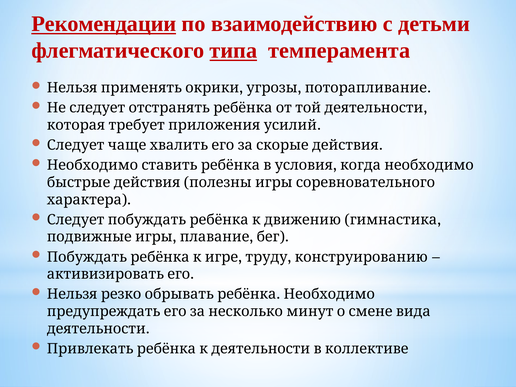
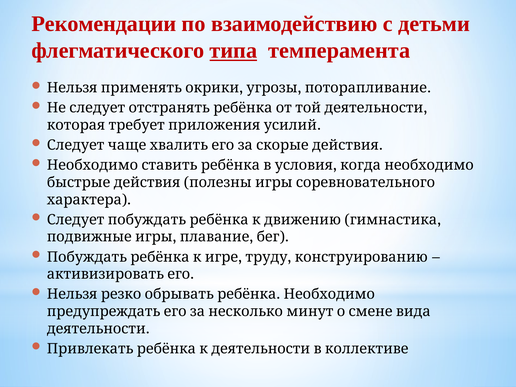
Рекомендации underline: present -> none
